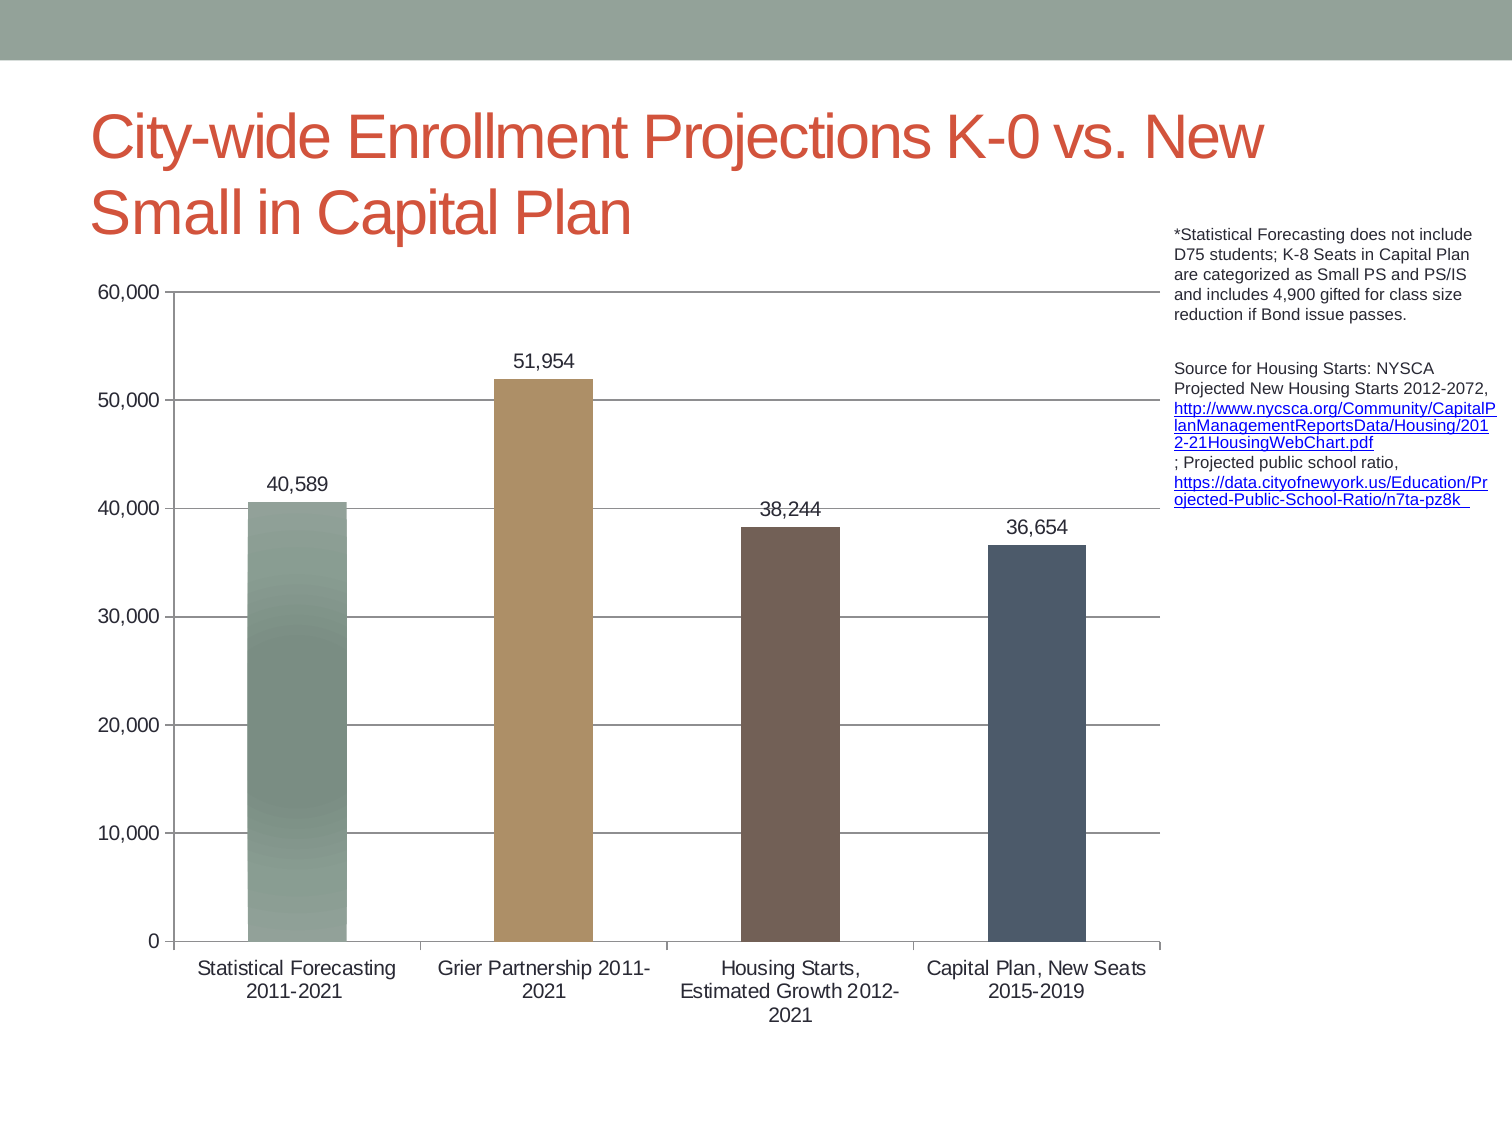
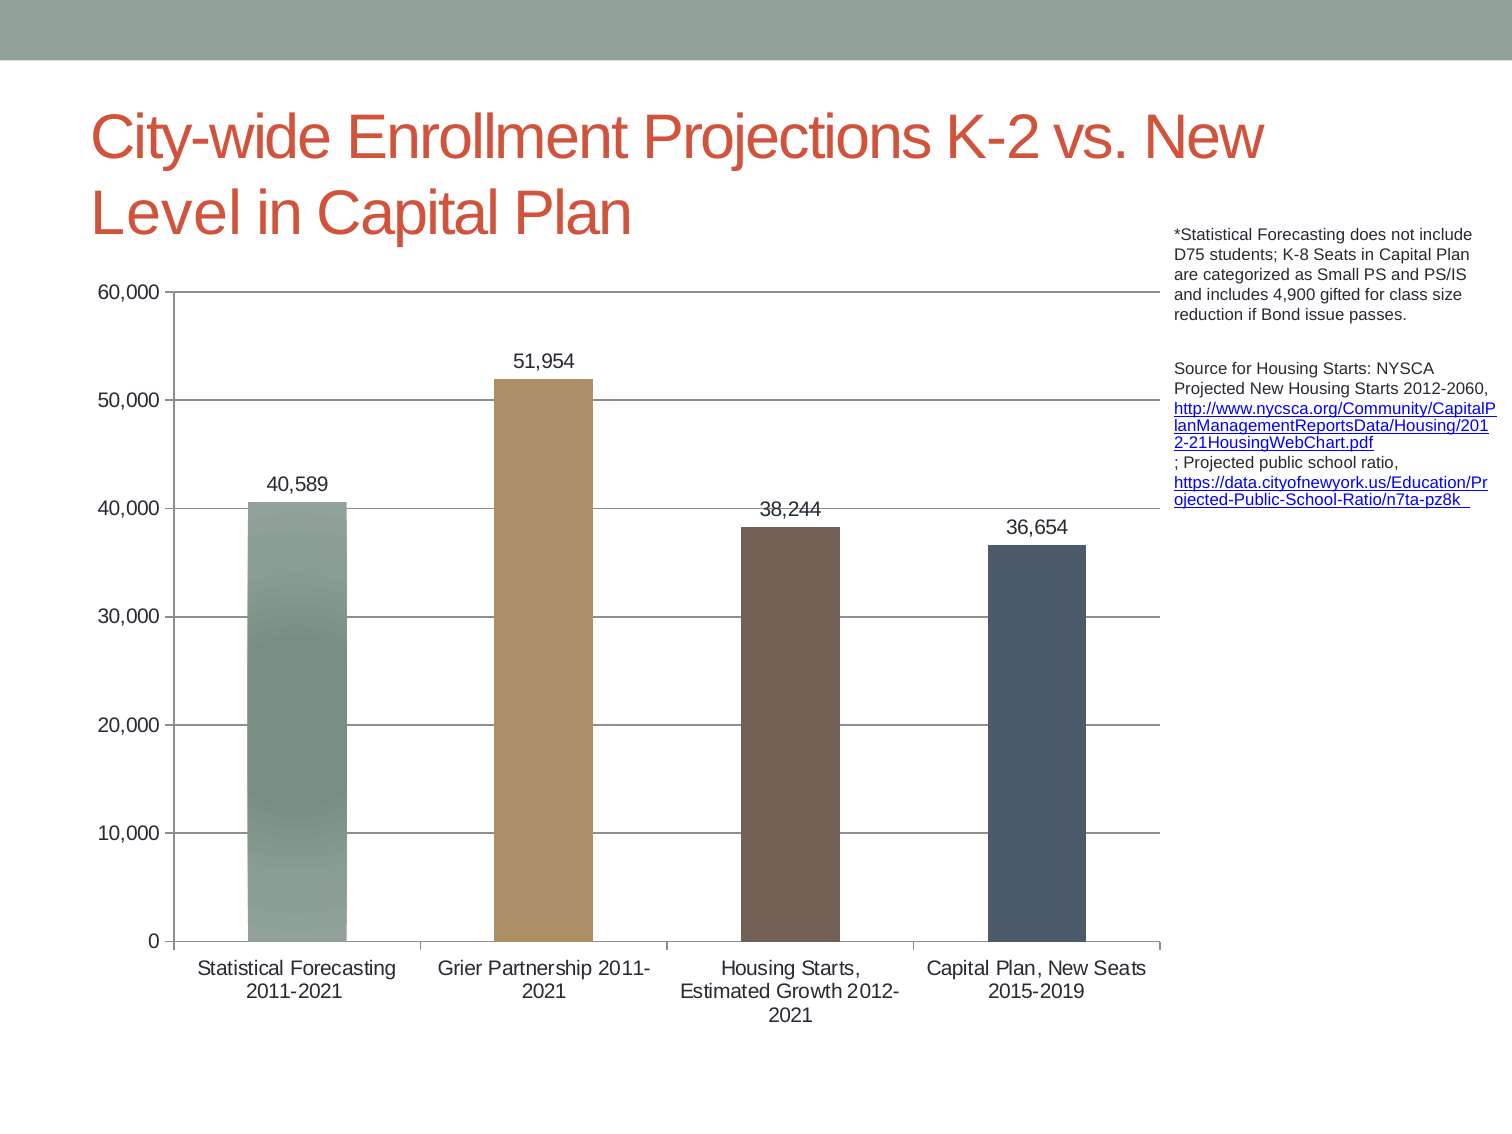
K-0: K-0 -> K-2
Small at (167, 214): Small -> Level
2012-2072: 2012-2072 -> 2012-2060
